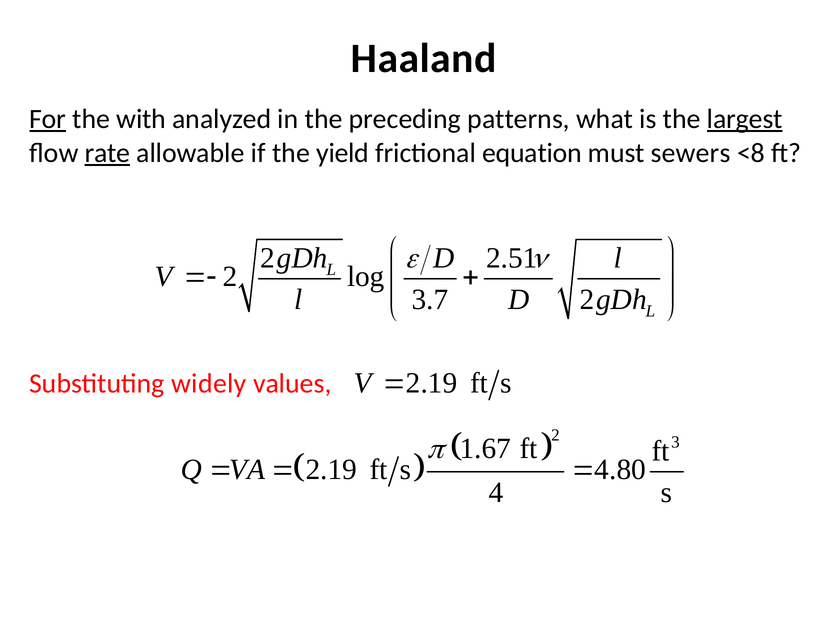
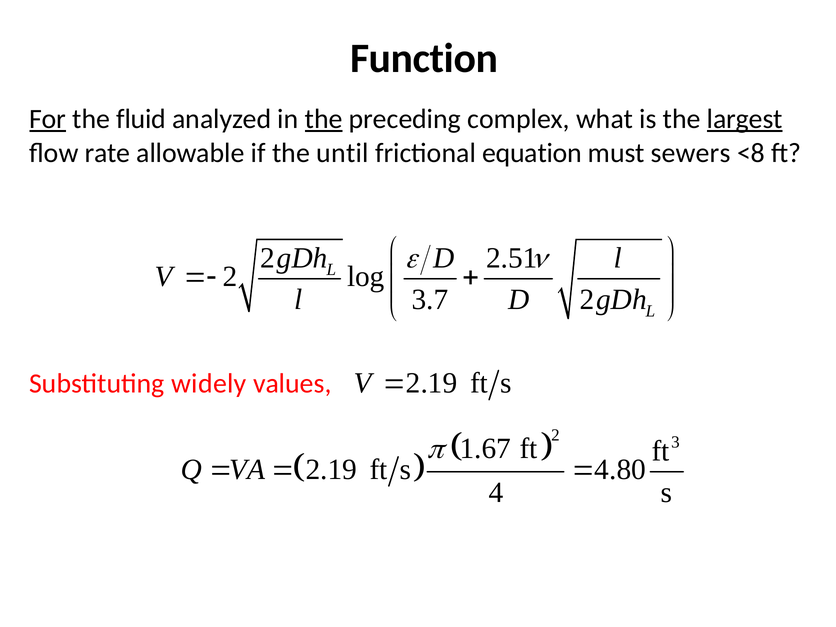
Haaland: Haaland -> Function
with: with -> fluid
the at (324, 119) underline: none -> present
patterns: patterns -> complex
rate underline: present -> none
yield: yield -> until
